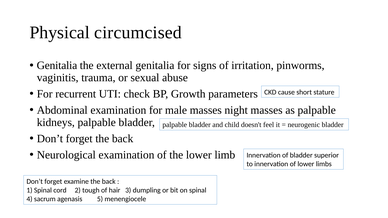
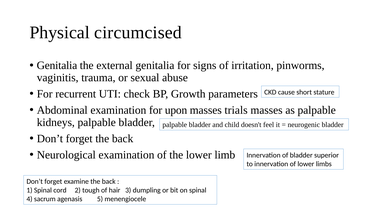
male: male -> upon
night: night -> trials
